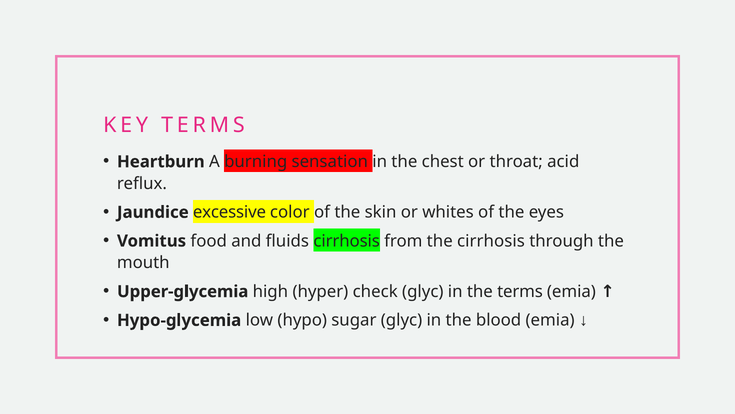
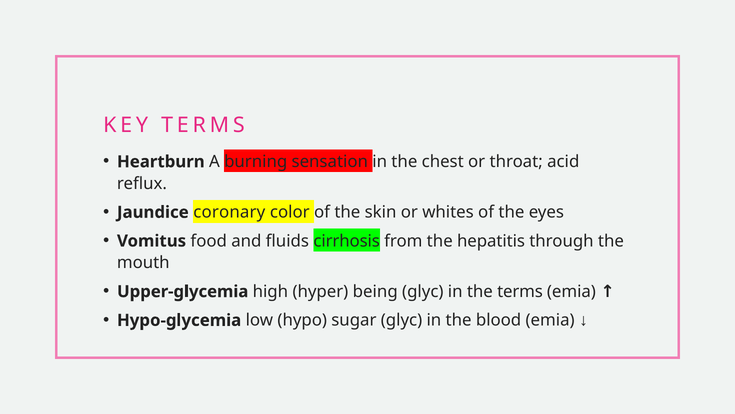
excessive: excessive -> coronary
the cirrhosis: cirrhosis -> hepatitis
check: check -> being
